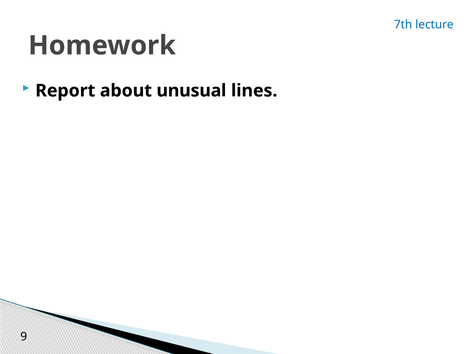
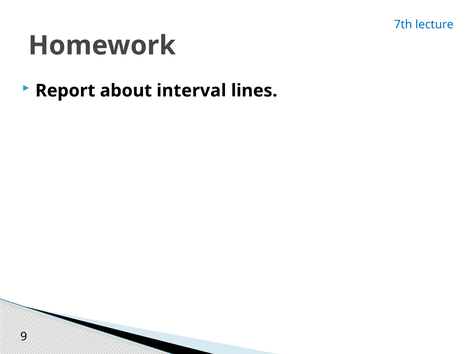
unusual: unusual -> interval
